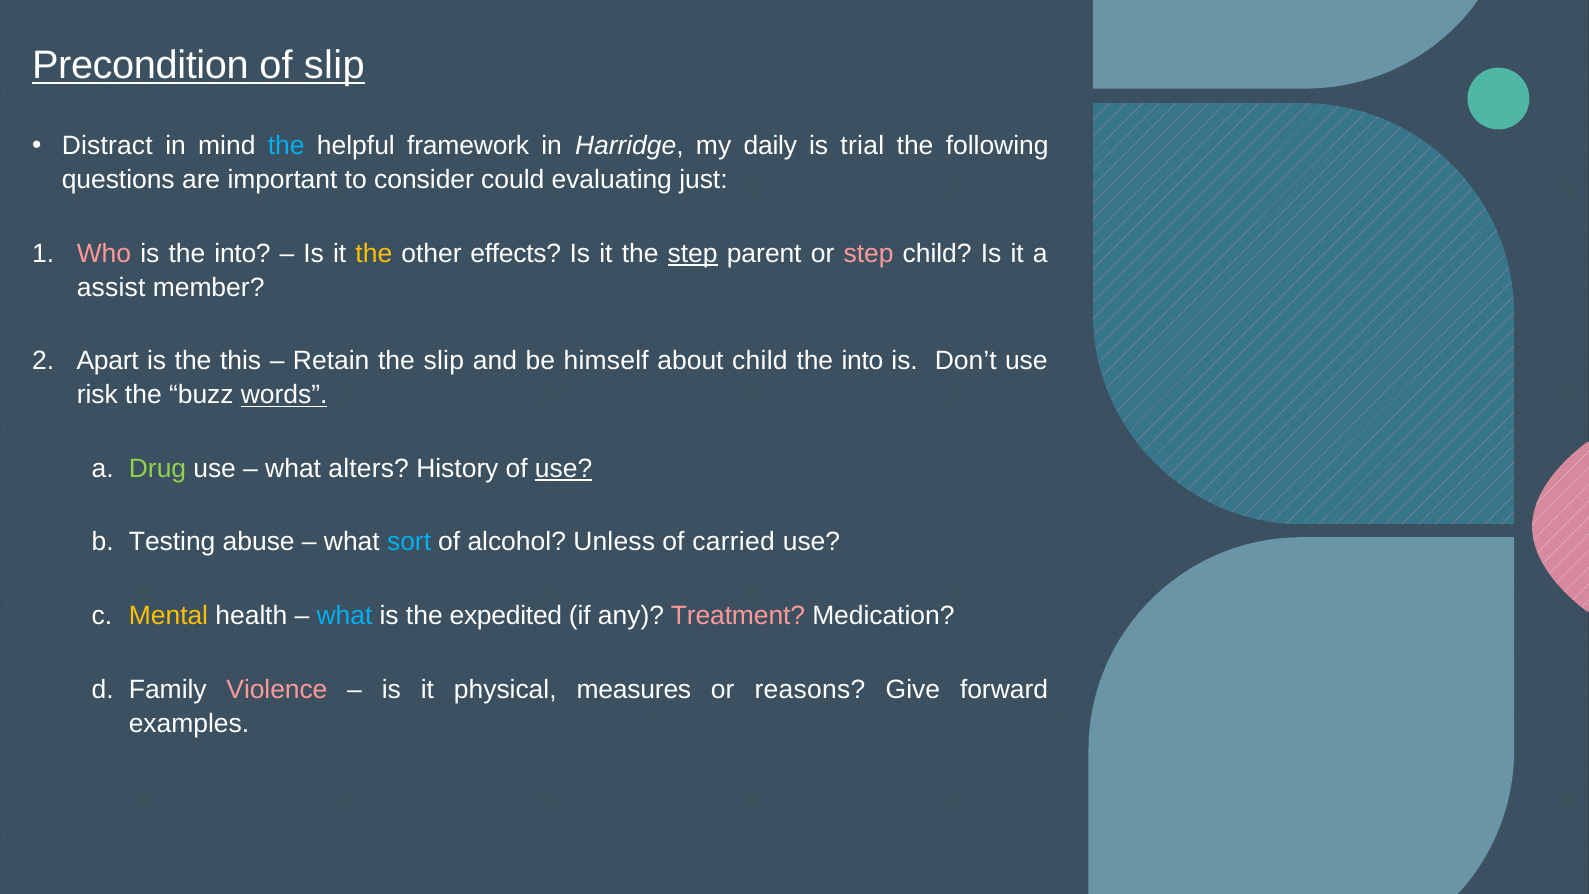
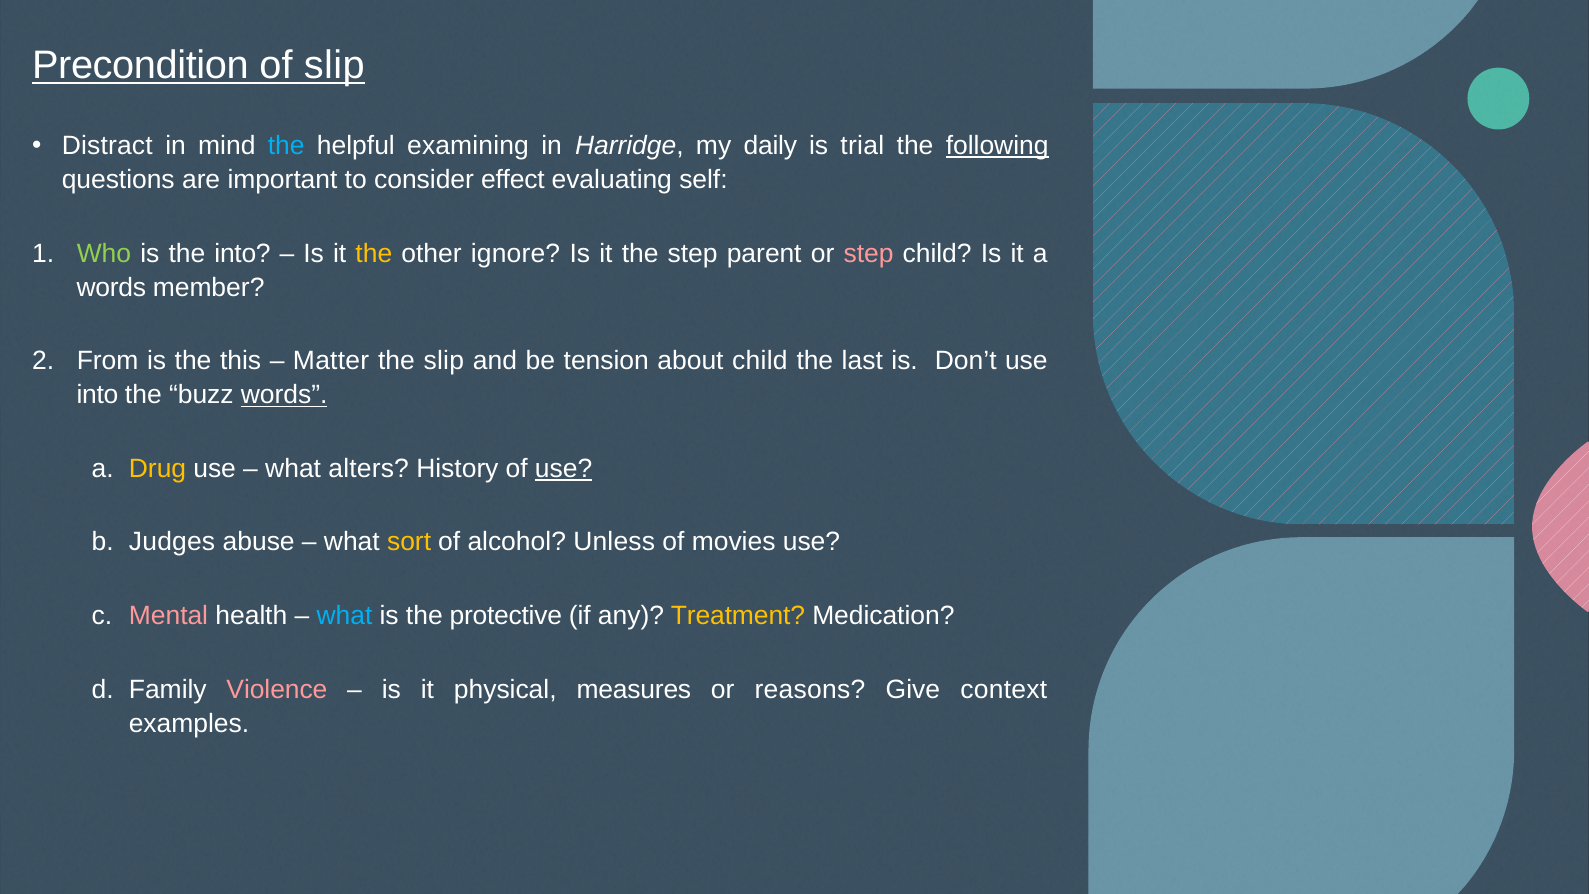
framework: framework -> examining
following underline: none -> present
could: could -> effect
just: just -> self
Who colour: pink -> light green
effects: effects -> ignore
step at (693, 253) underline: present -> none
assist at (111, 287): assist -> words
Apart: Apart -> From
Retain: Retain -> Matter
himself: himself -> tension
into at (862, 361): into -> last
risk at (97, 395): risk -> into
Drug colour: light green -> yellow
Testing: Testing -> Judges
sort colour: light blue -> yellow
carried: carried -> movies
Mental colour: yellow -> pink
expedited: expedited -> protective
Treatment colour: pink -> yellow
forward: forward -> context
